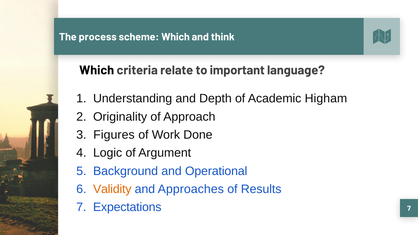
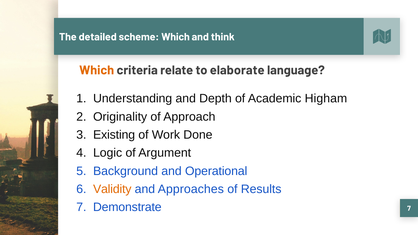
process: process -> detailed
Which at (97, 70) colour: black -> orange
important: important -> elaborate
Figures: Figures -> Existing
Expectations: Expectations -> Demonstrate
